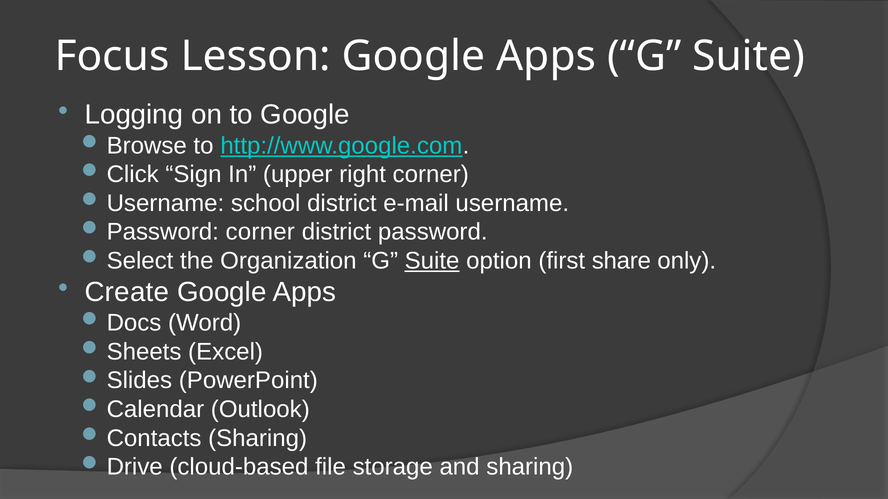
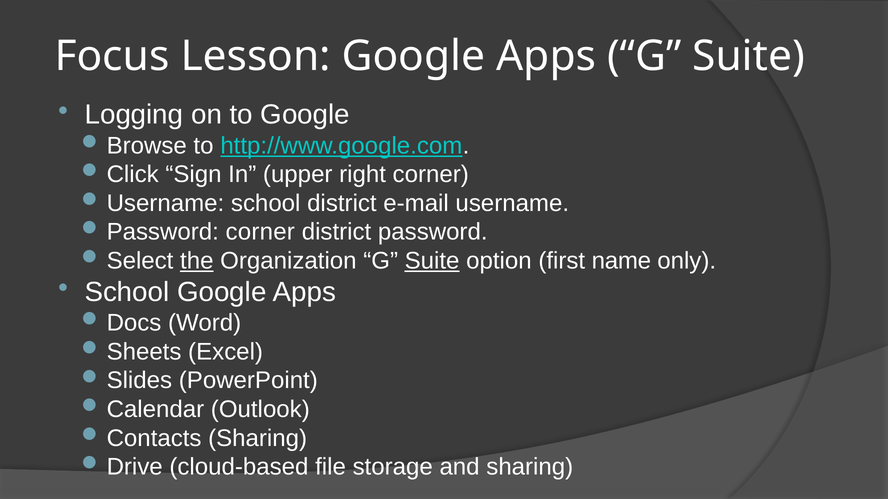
the underline: none -> present
share: share -> name
Create at (127, 292): Create -> School
